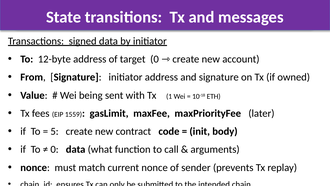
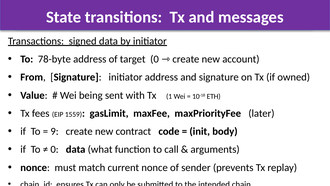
12-byte: 12-byte -> 78-byte
5: 5 -> 9
